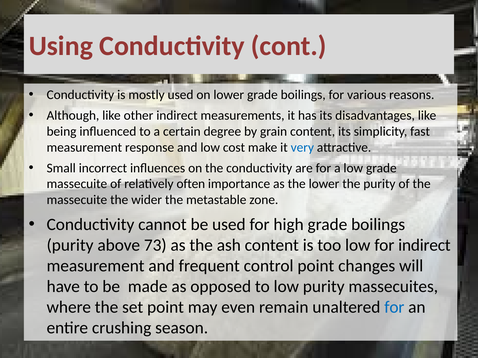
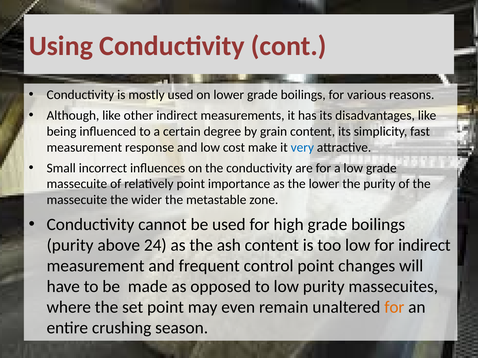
relatively often: often -> point
73: 73 -> 24
for at (394, 308) colour: blue -> orange
